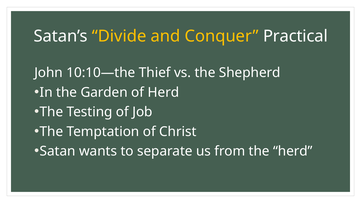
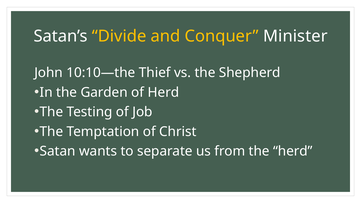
Practical: Practical -> Minister
